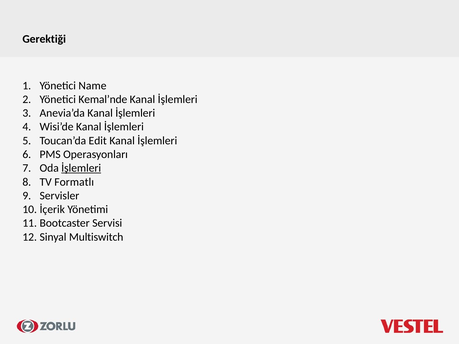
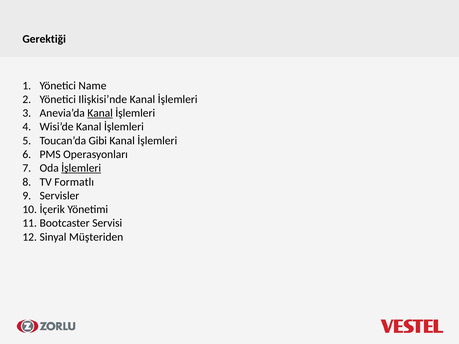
Kemal’nde: Kemal’nde -> Ilişkisi’nde
Kanal at (100, 113) underline: none -> present
Edit: Edit -> Gibi
Multiswitch: Multiswitch -> Müşteriden
